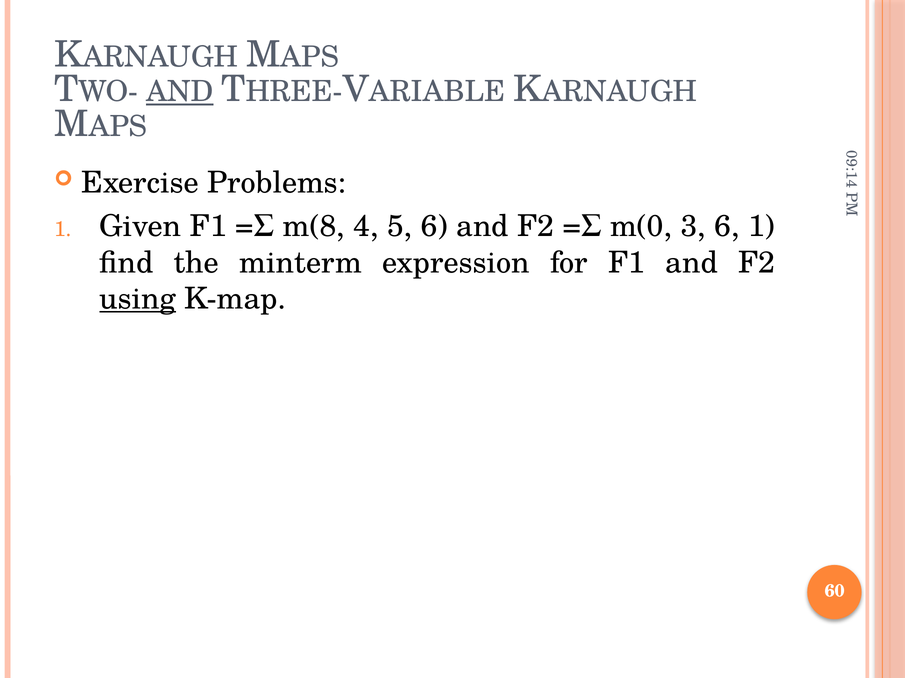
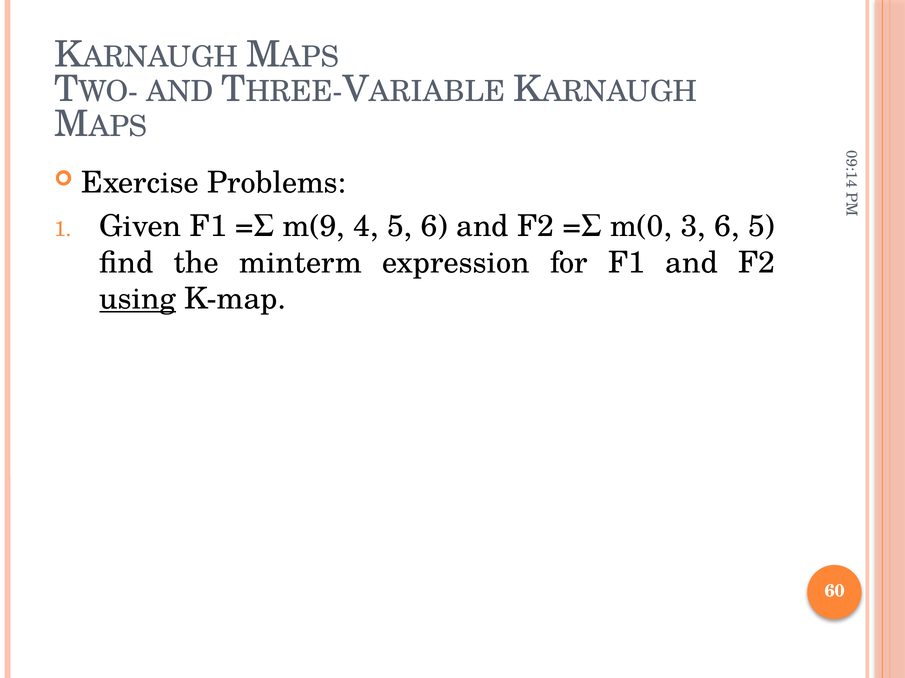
AND at (180, 92) underline: present -> none
m(8: m(8 -> m(9
6 1: 1 -> 5
